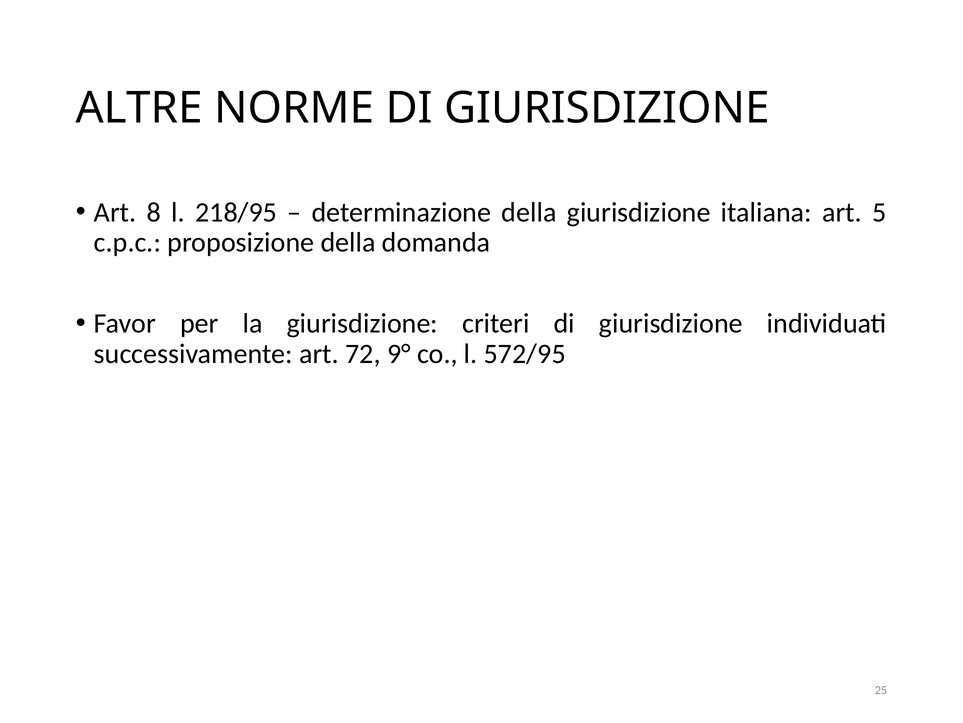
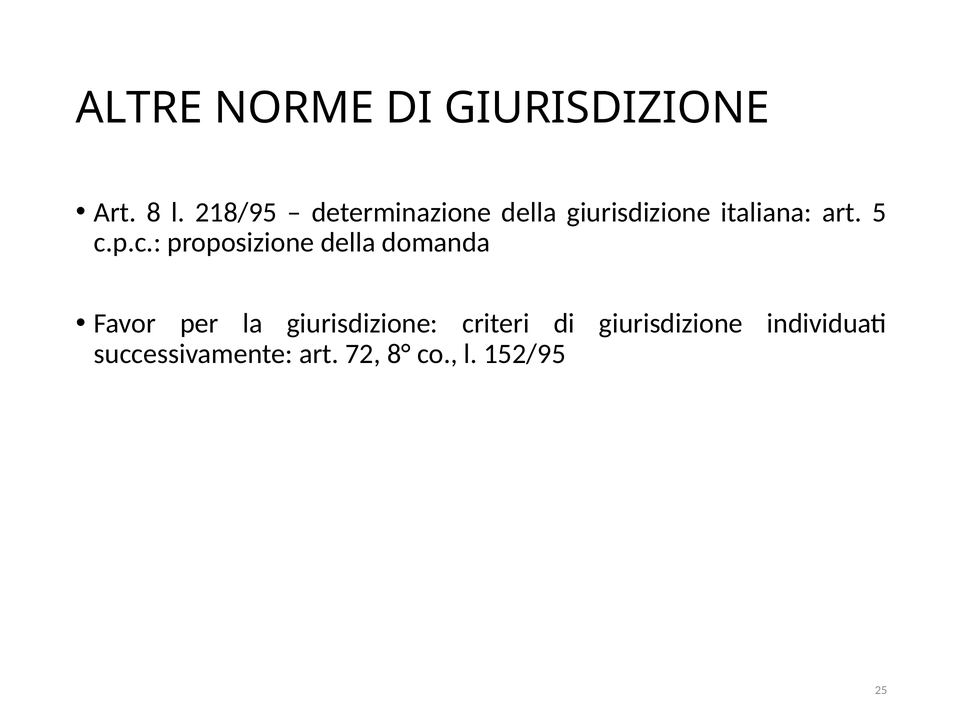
9°: 9° -> 8°
572/95: 572/95 -> 152/95
